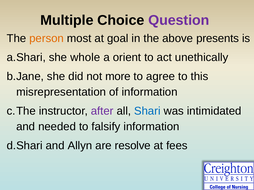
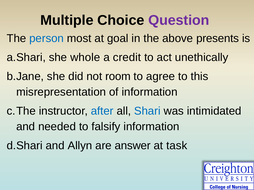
person colour: orange -> blue
orient: orient -> credit
more: more -> room
after colour: purple -> blue
resolve: resolve -> answer
fees: fees -> task
